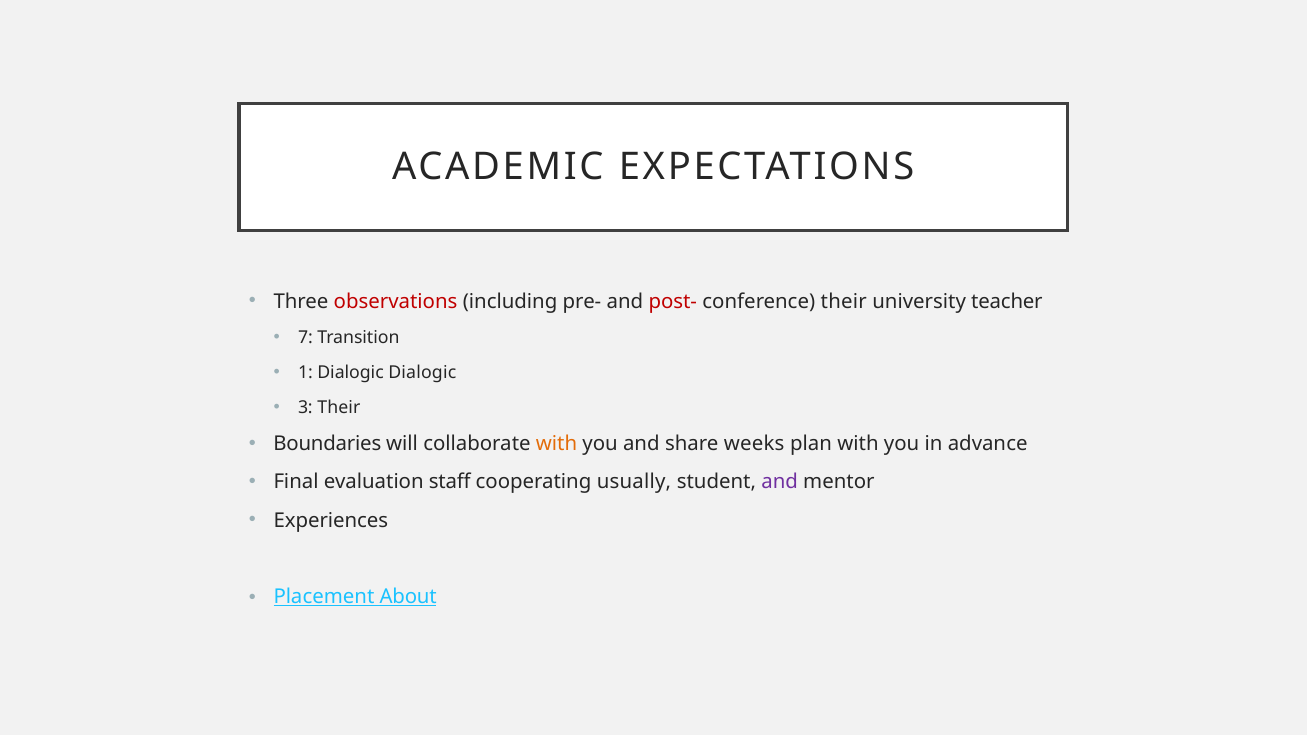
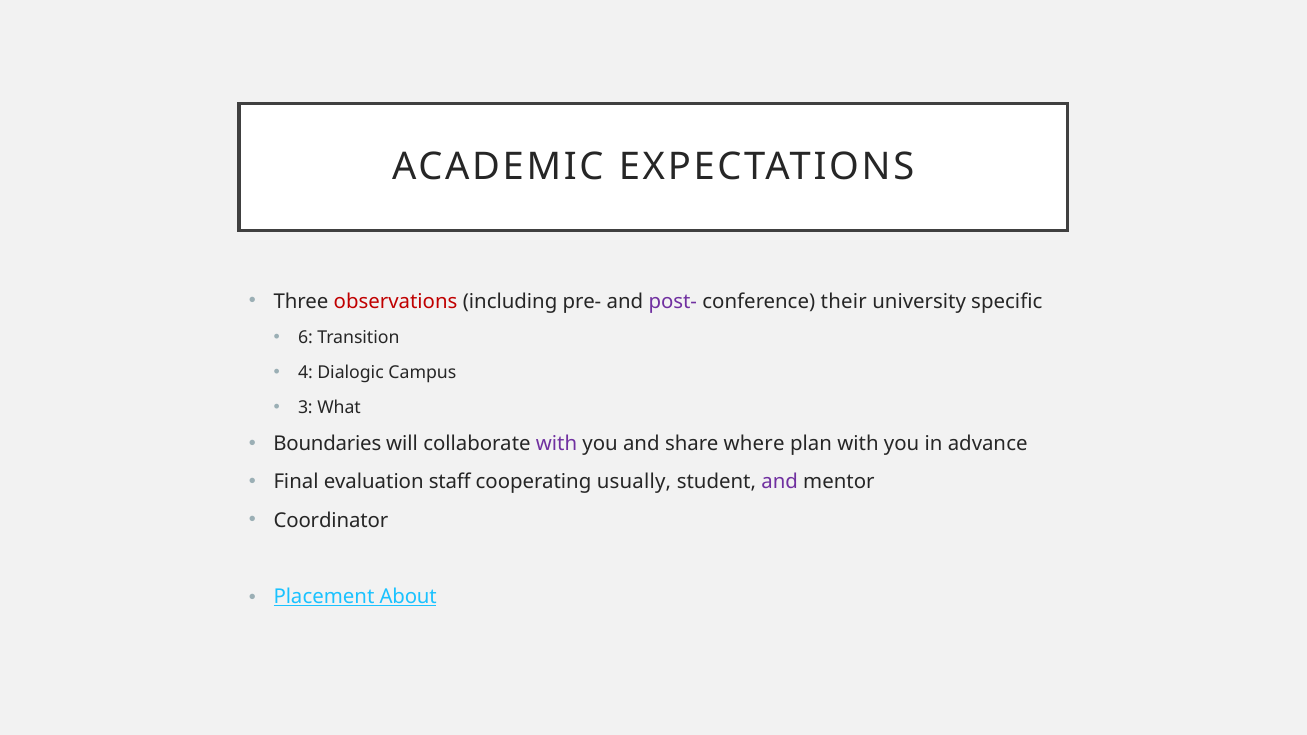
post- colour: red -> purple
teacher: teacher -> specific
7: 7 -> 6
1: 1 -> 4
Dialogic Dialogic: Dialogic -> Campus
3 Their: Their -> What
with at (557, 444) colour: orange -> purple
weeks: weeks -> where
Experiences: Experiences -> Coordinator
